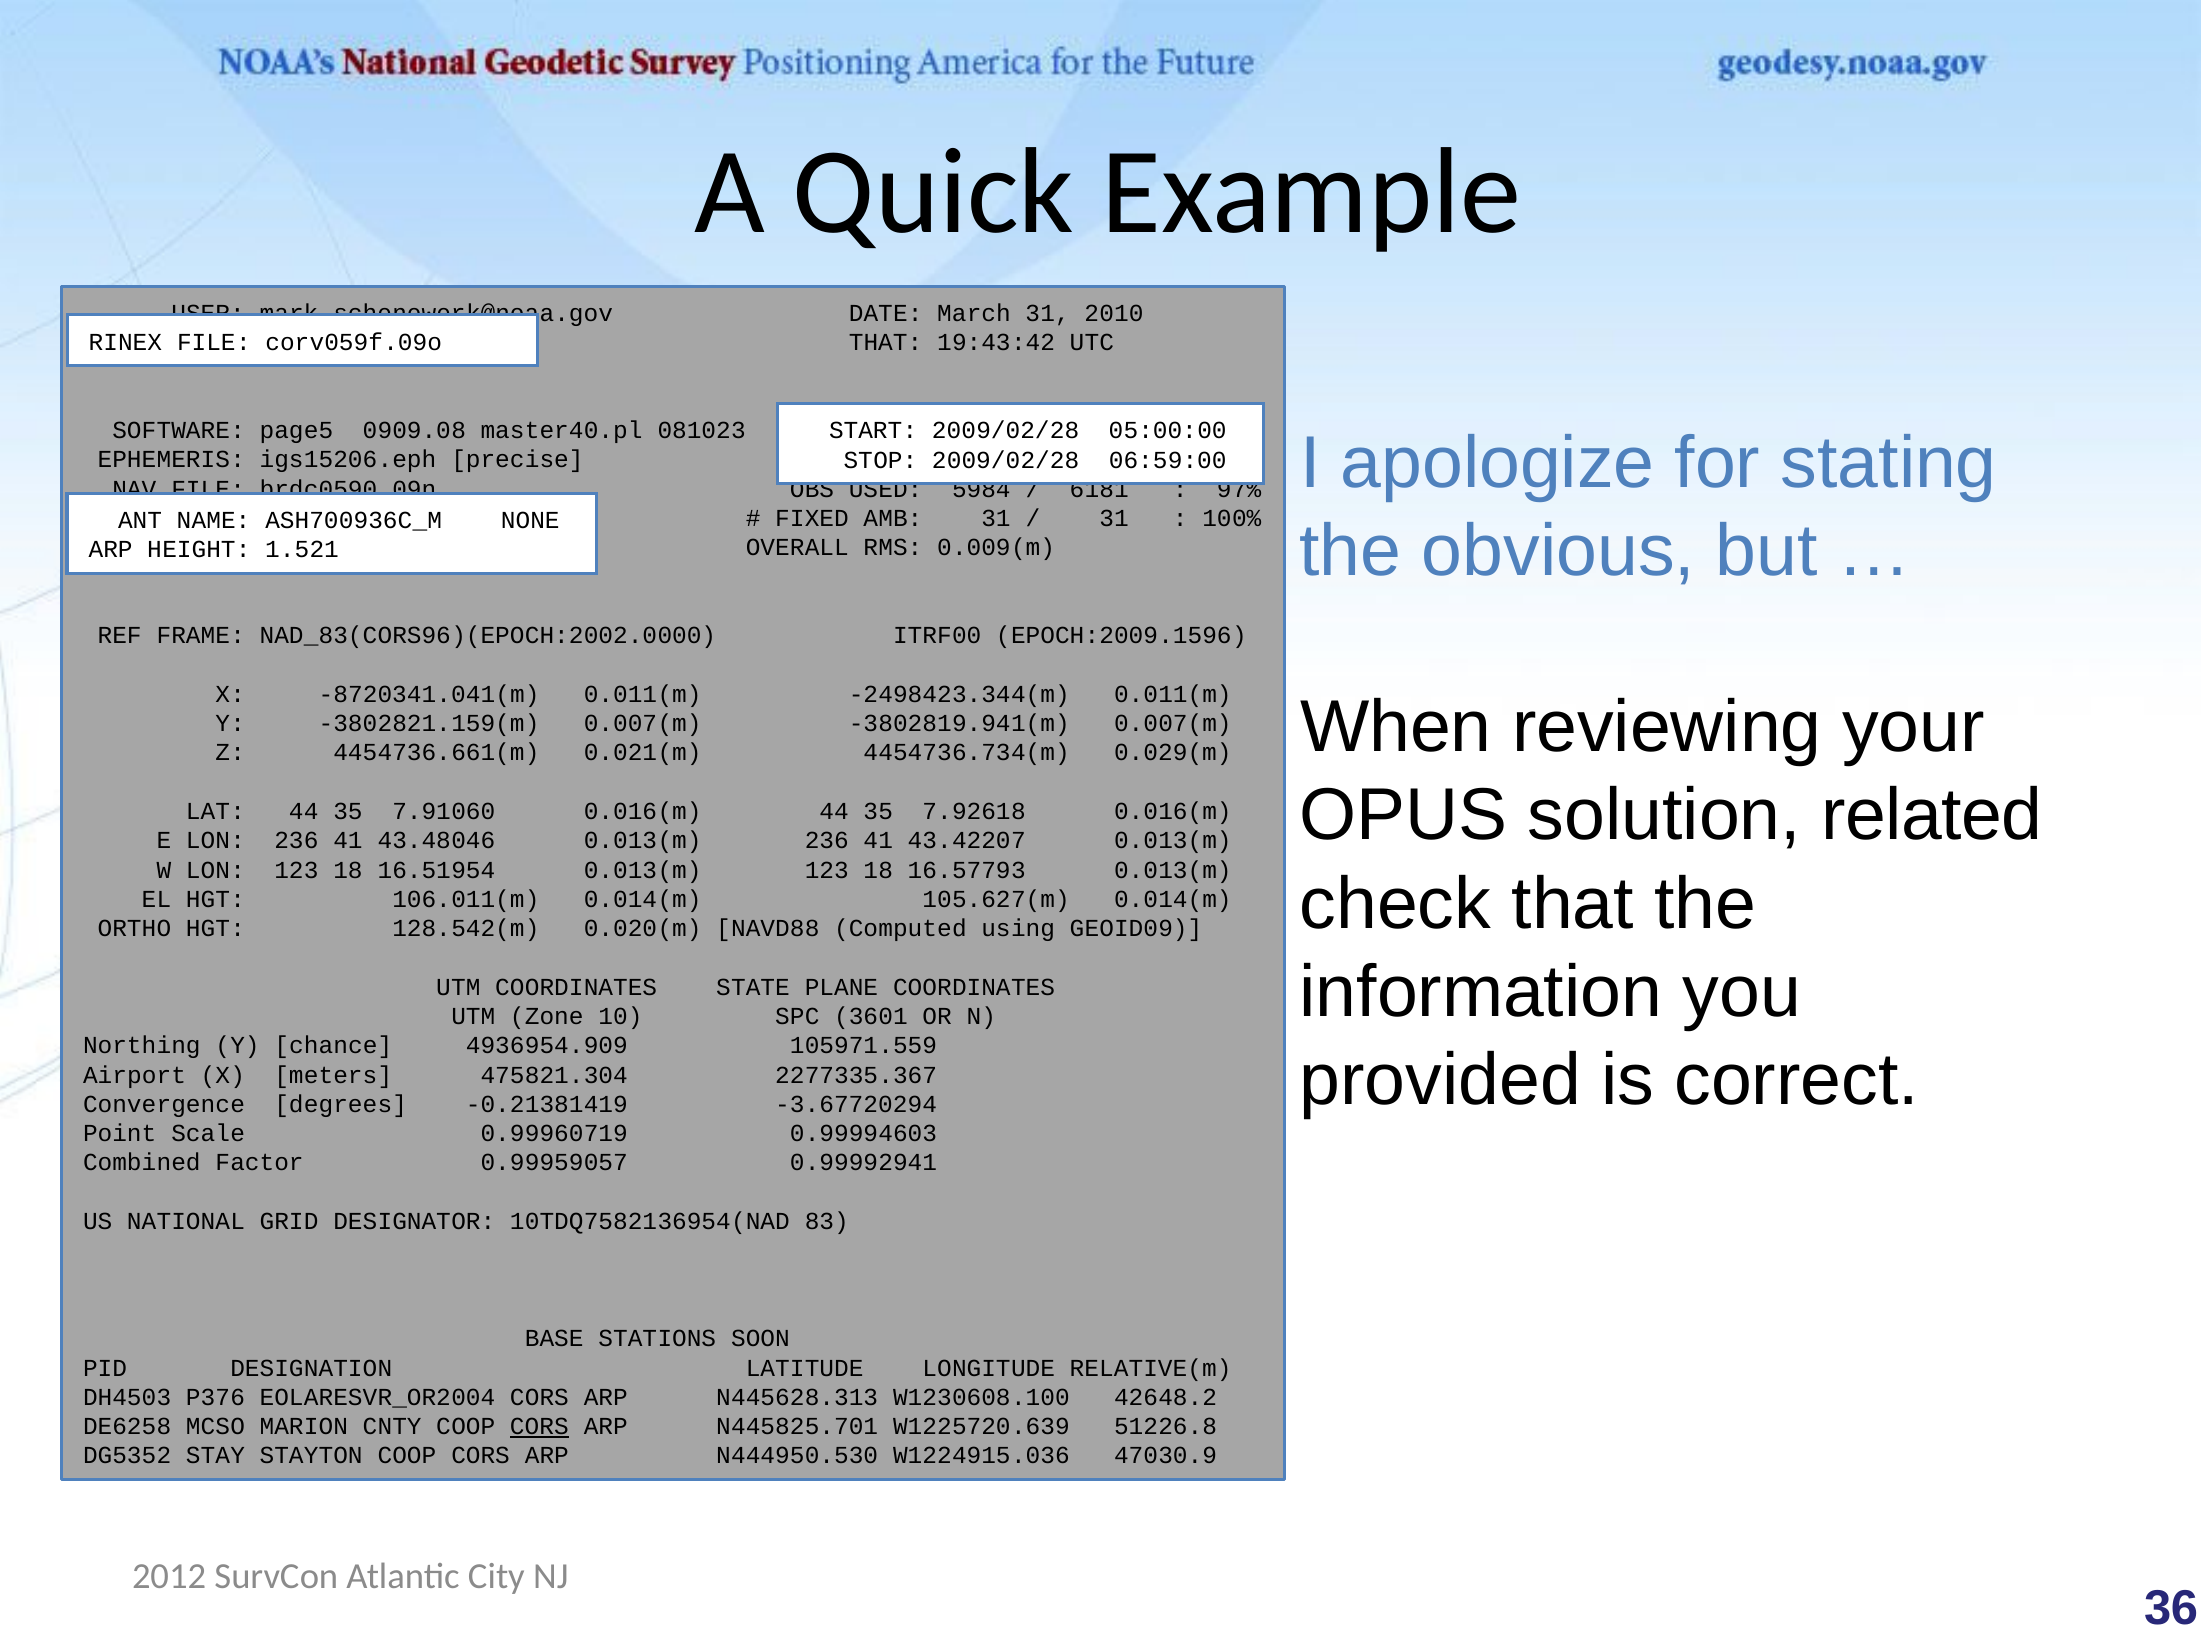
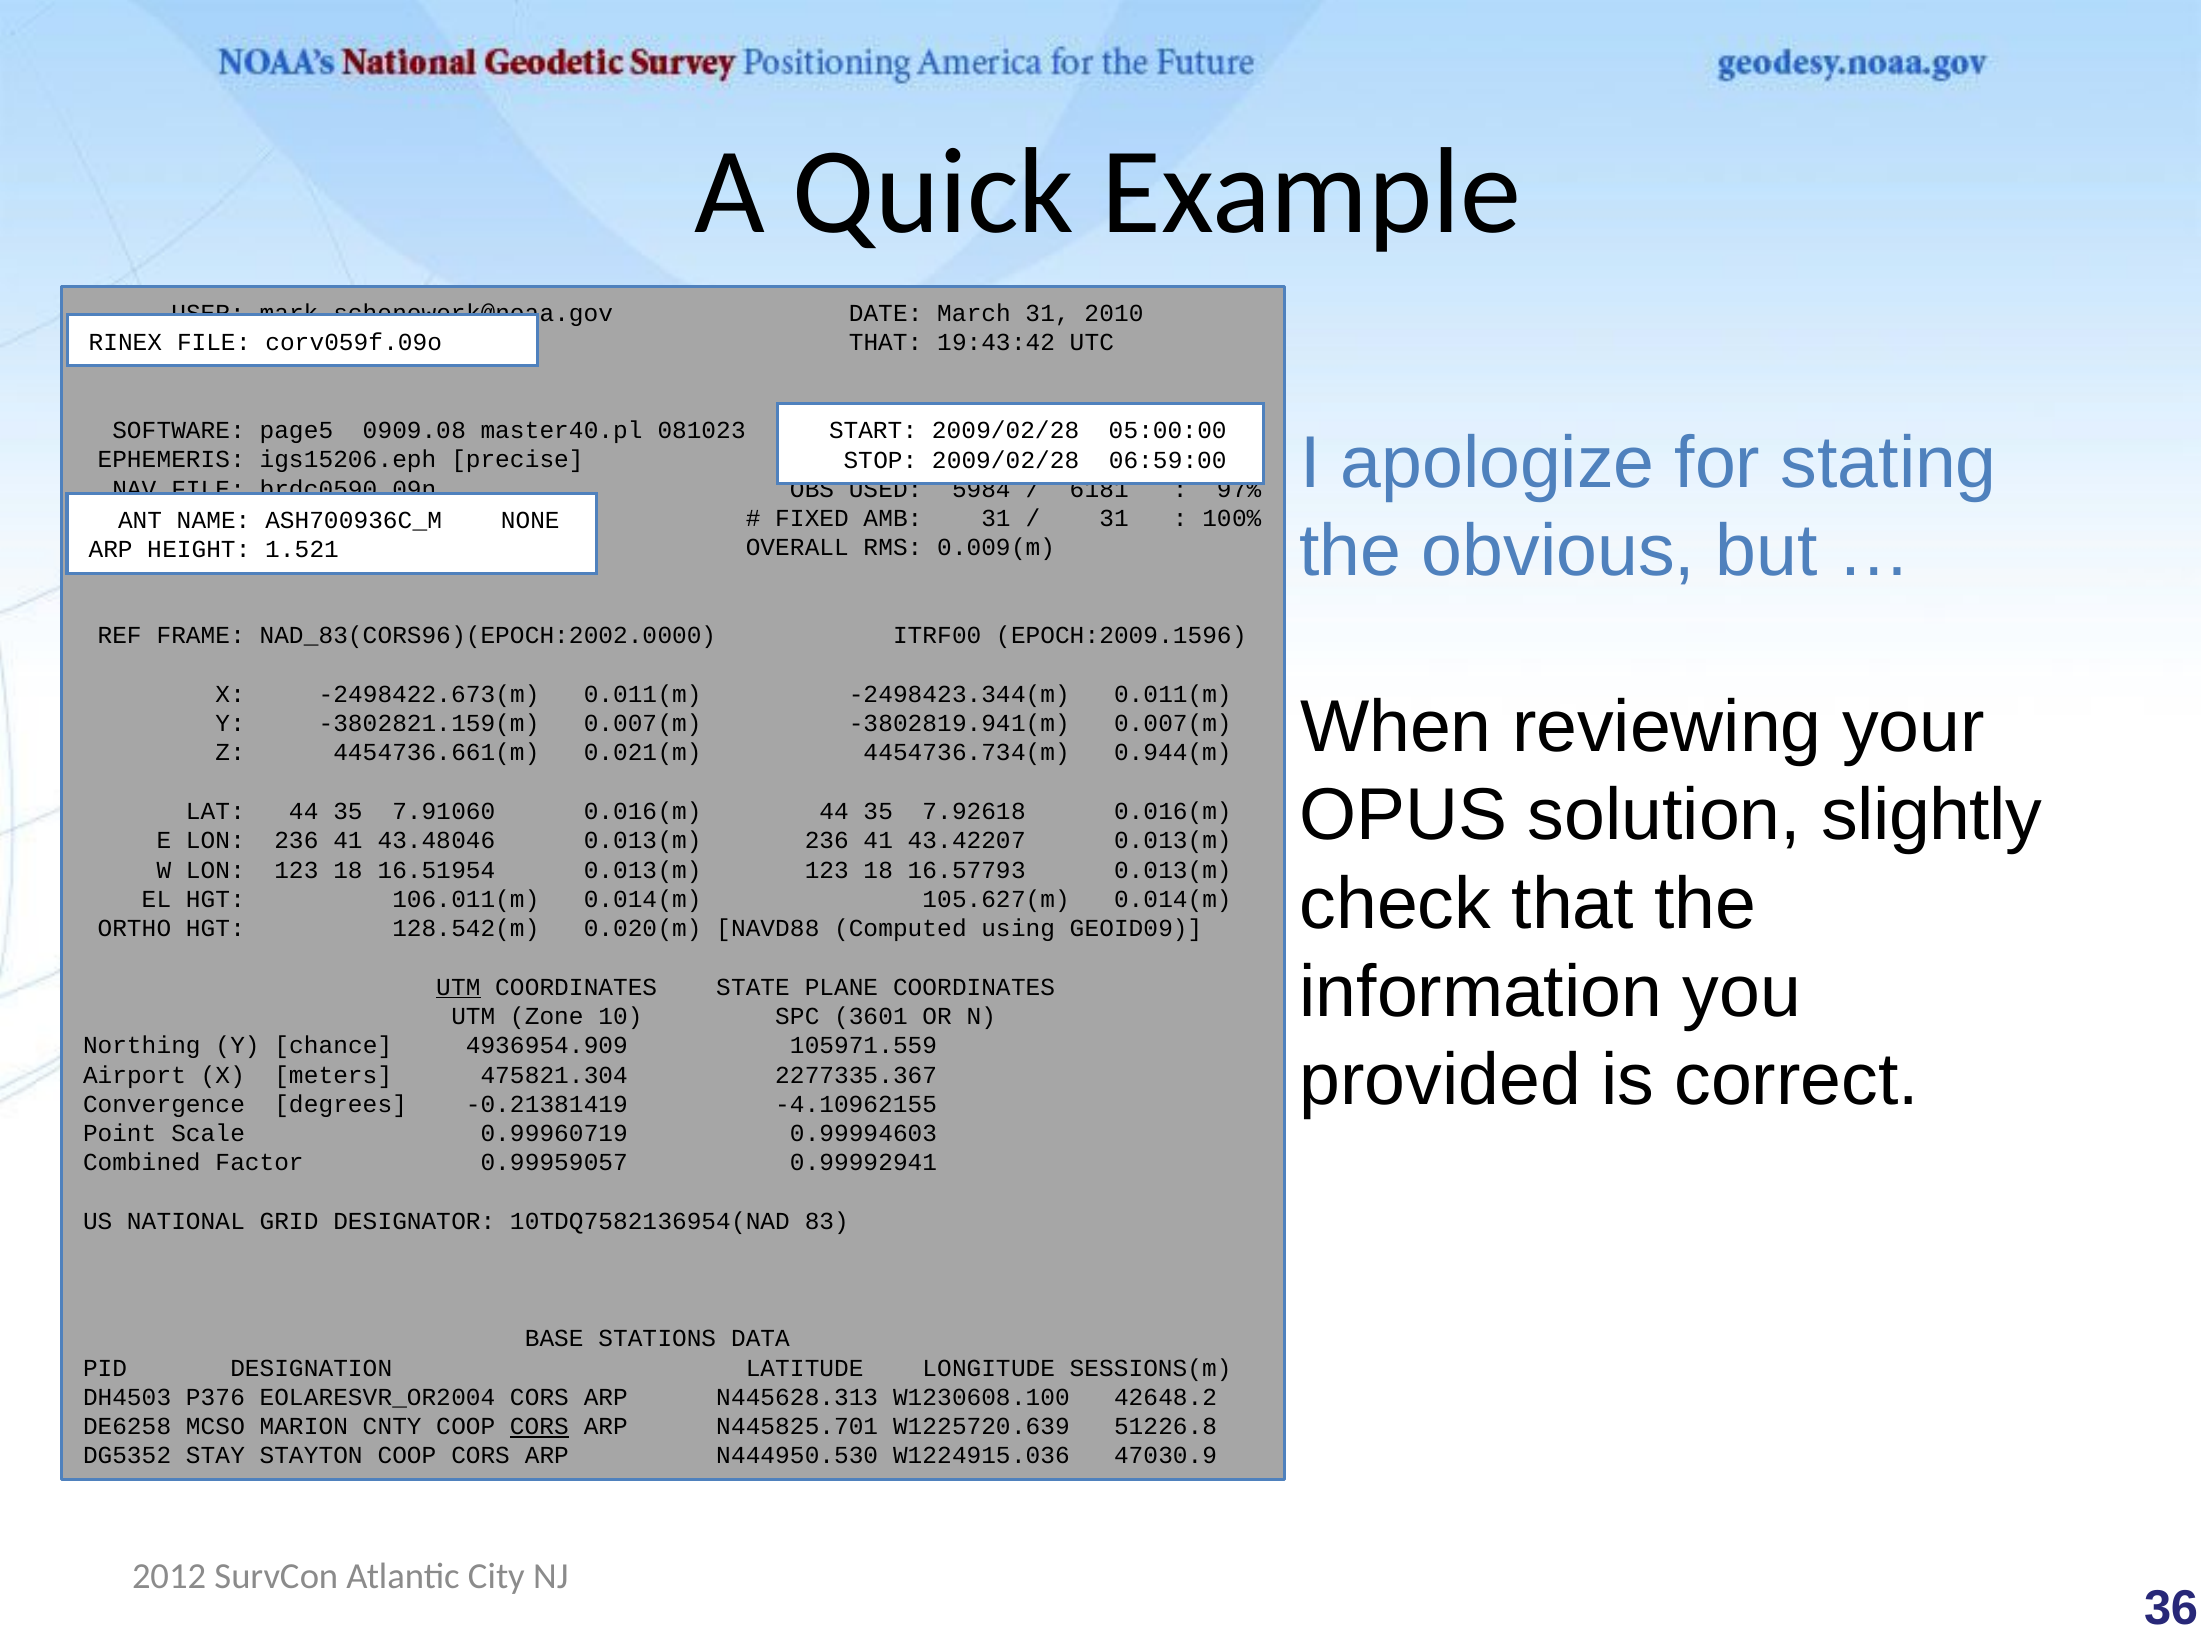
-8720341.041(m: -8720341.041(m -> -2498422.673(m
0.029(m: 0.029(m -> 0.944(m
related: related -> slightly
UTM at (458, 987) underline: none -> present
-3.67720294: -3.67720294 -> -4.10962155
SOON: SOON -> DATA
RELATIVE(m: RELATIVE(m -> SESSIONS(m
